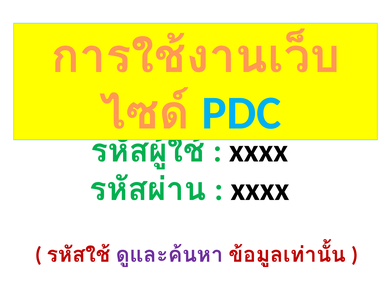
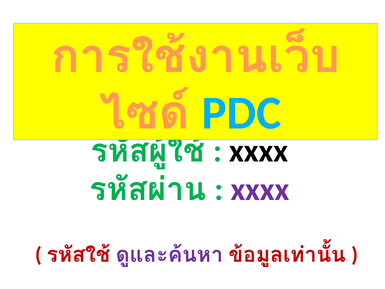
xxxx at (260, 189) colour: black -> purple
